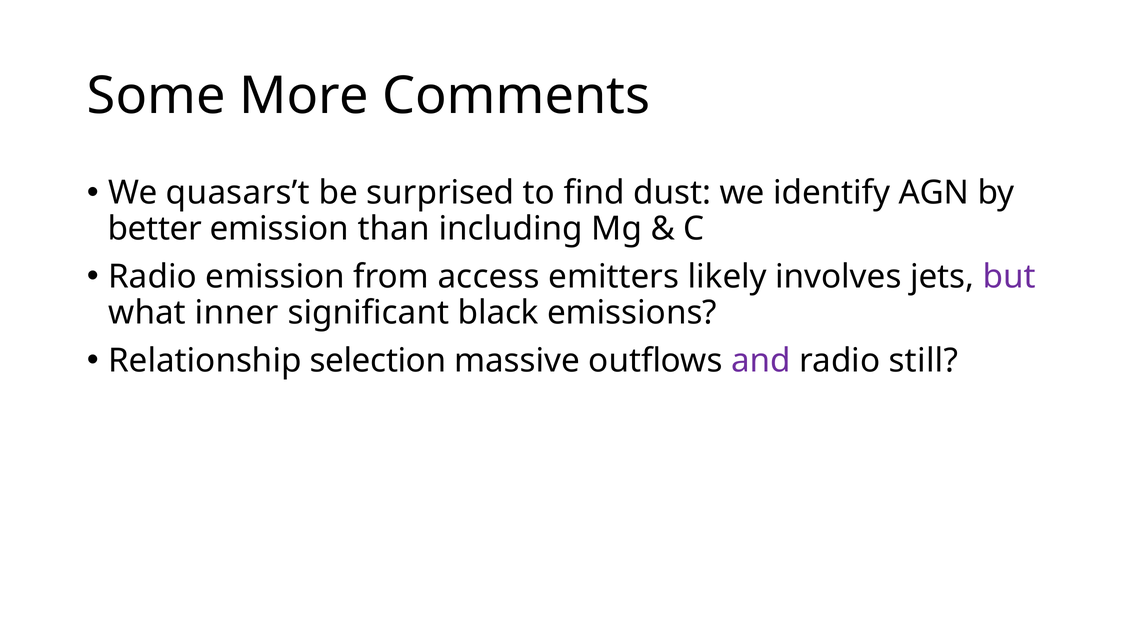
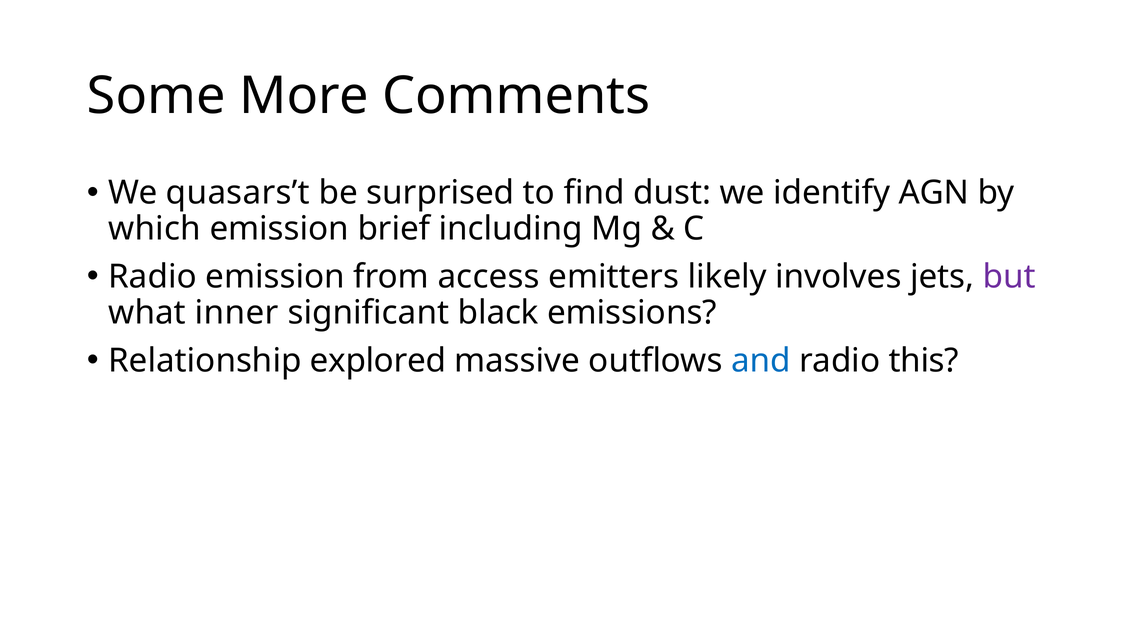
better: better -> which
than: than -> brief
selection: selection -> explored
and colour: purple -> blue
still: still -> this
